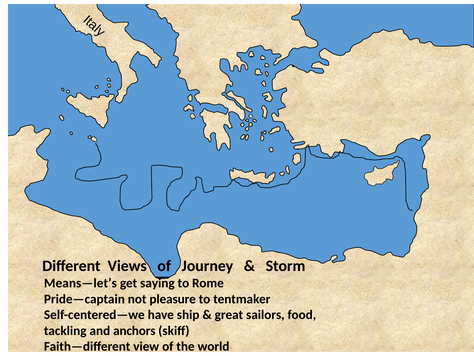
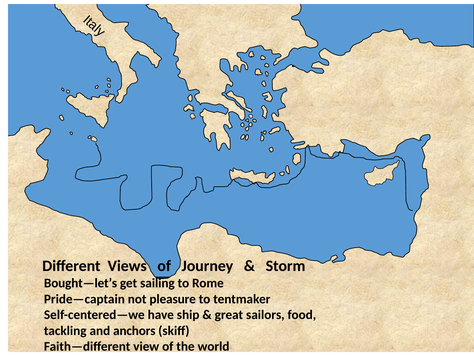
Means—let’s: Means—let’s -> Bought—let’s
saying: saying -> sailing
